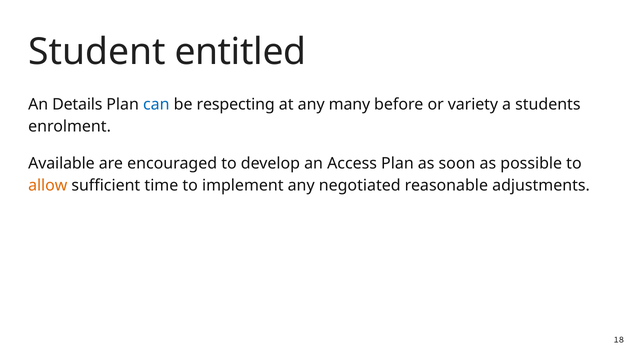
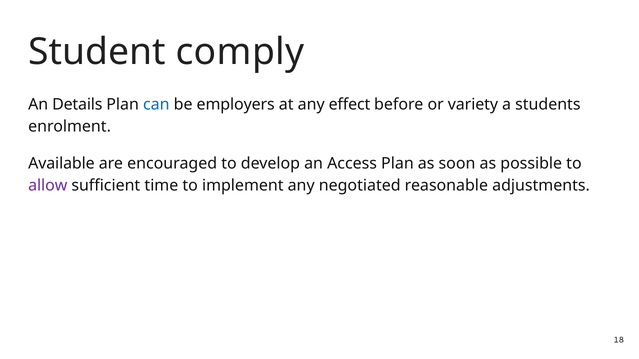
entitled: entitled -> comply
respecting: respecting -> employers
many: many -> effect
allow colour: orange -> purple
